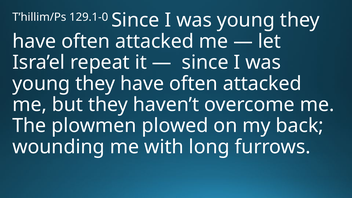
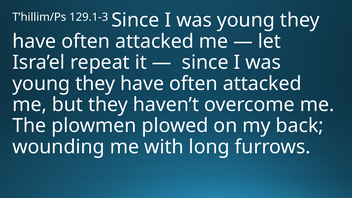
129.1-0: 129.1-0 -> 129.1-3
